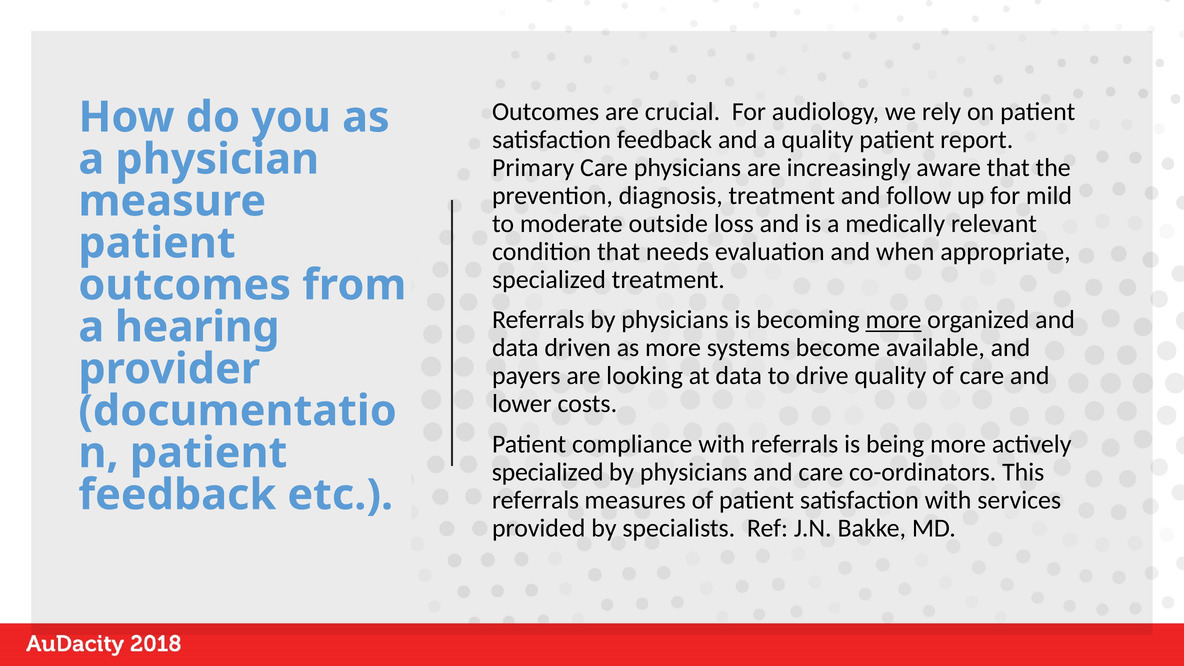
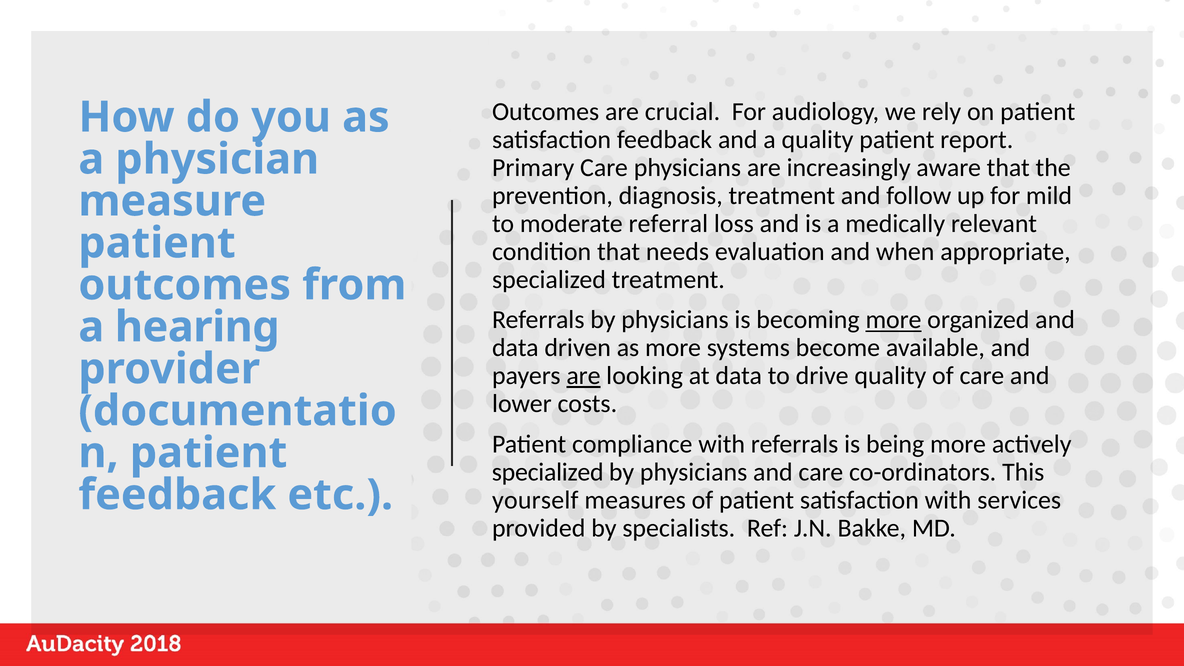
outside: outside -> referral
are at (583, 376) underline: none -> present
referrals at (536, 500): referrals -> yourself
